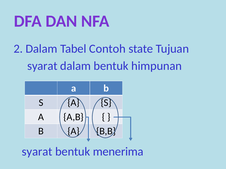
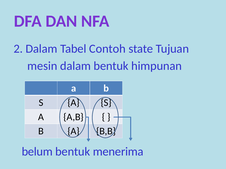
syarat at (42, 66): syarat -> mesin
syarat at (37, 152): syarat -> belum
